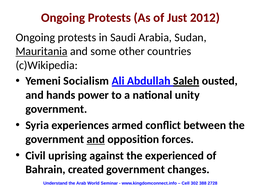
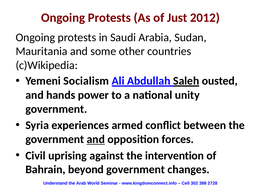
Mauritania underline: present -> none
experienced: experienced -> intervention
created: created -> beyond
